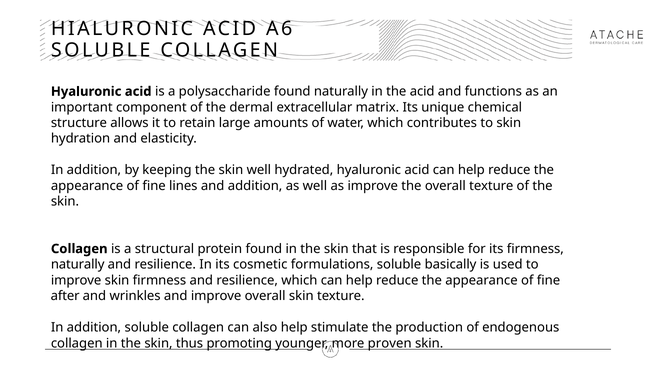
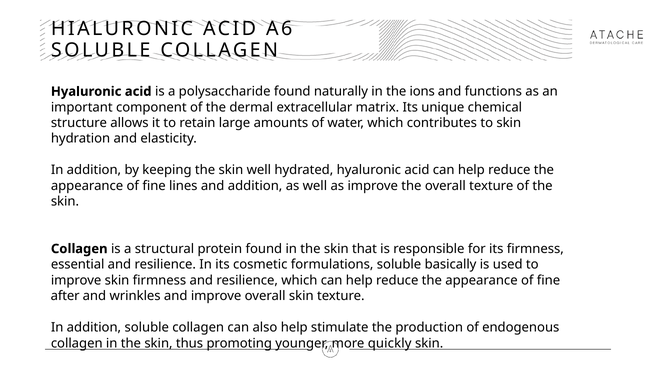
the acid: acid -> ions
naturally at (78, 265): naturally -> essential
proven: proven -> quickly
